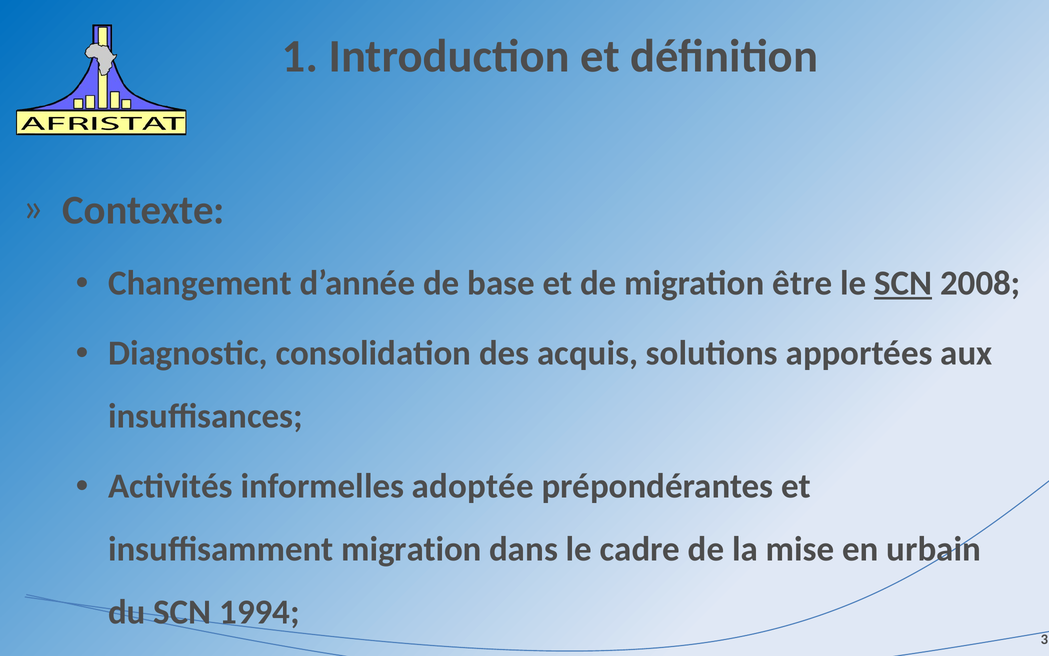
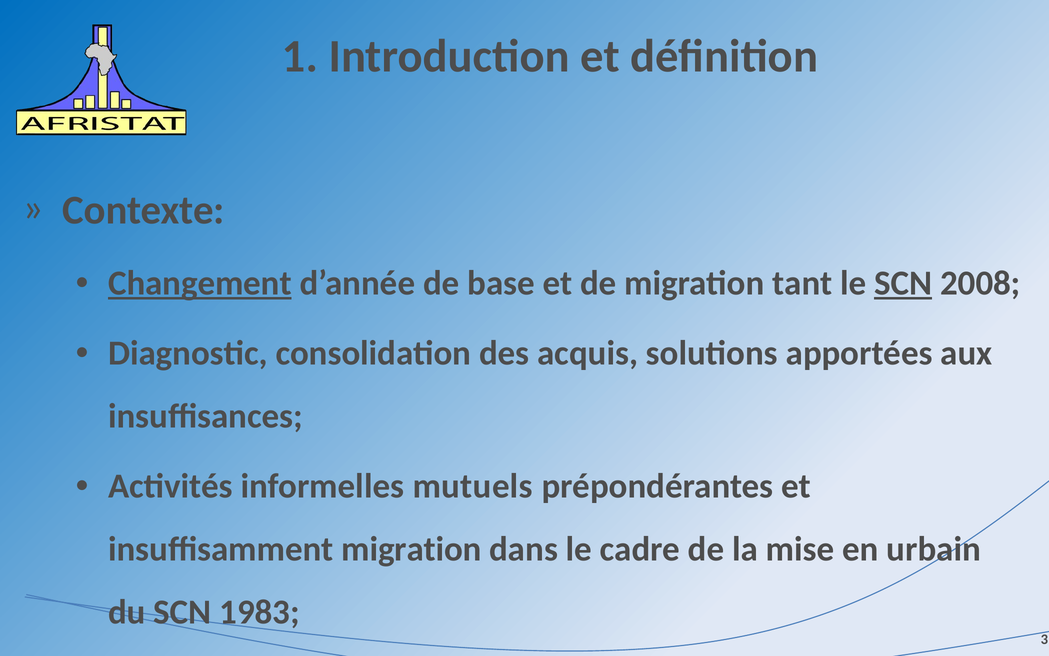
Changement underline: none -> present
être: être -> tant
adoptée: adoptée -> mutuels
1994: 1994 -> 1983
